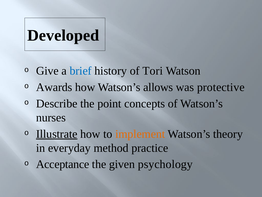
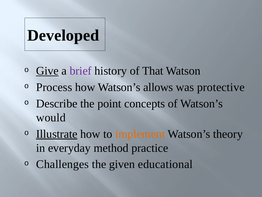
Give underline: none -> present
brief colour: blue -> purple
Tori: Tori -> That
Awards: Awards -> Process
nurses: nurses -> would
Acceptance: Acceptance -> Challenges
psychology: psychology -> educational
